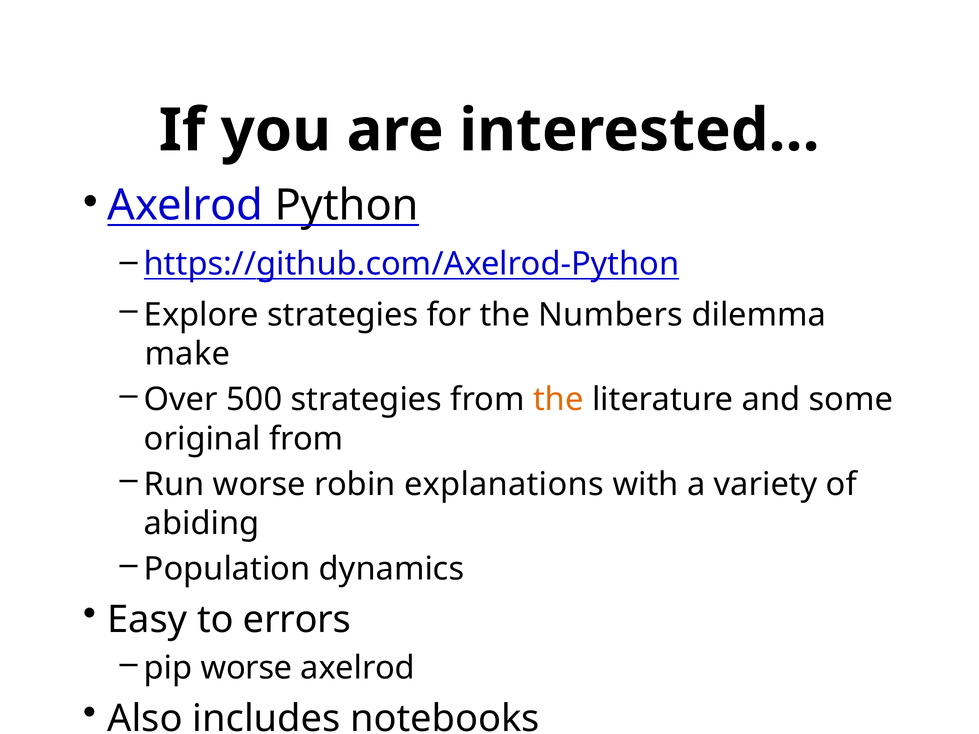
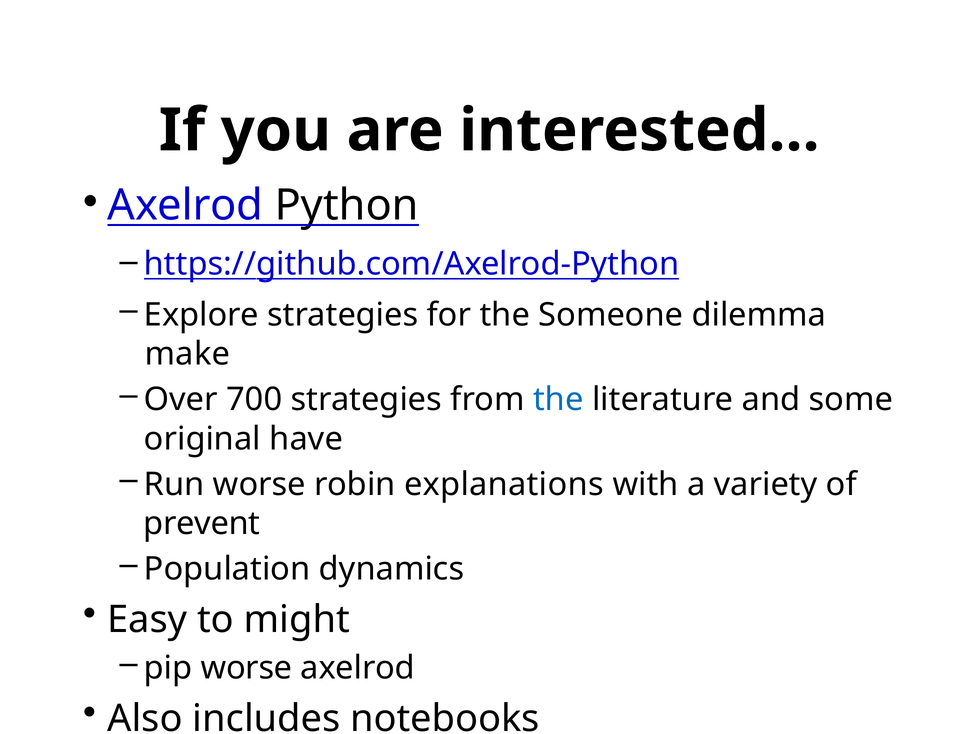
Numbers: Numbers -> Someone
500: 500 -> 700
the at (558, 400) colour: orange -> blue
original from: from -> have
abiding: abiding -> prevent
errors: errors -> might
